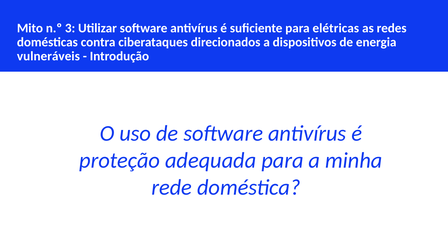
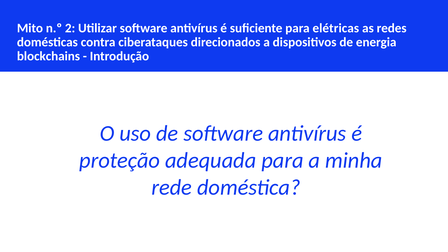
3: 3 -> 2
vulneráveis: vulneráveis -> blockchains
